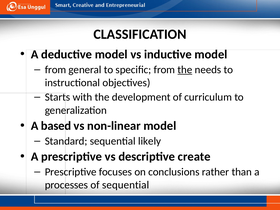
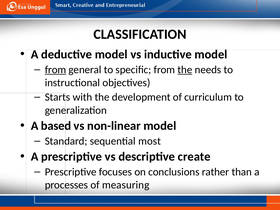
from at (55, 70) underline: none -> present
likely: likely -> most
of sequential: sequential -> measuring
